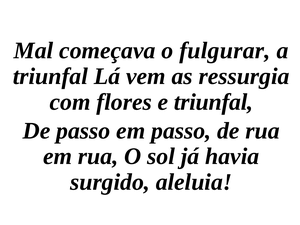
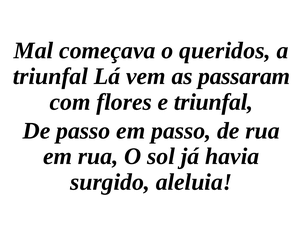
fulgurar: fulgurar -> queridos
ressurgia: ressurgia -> passaram
